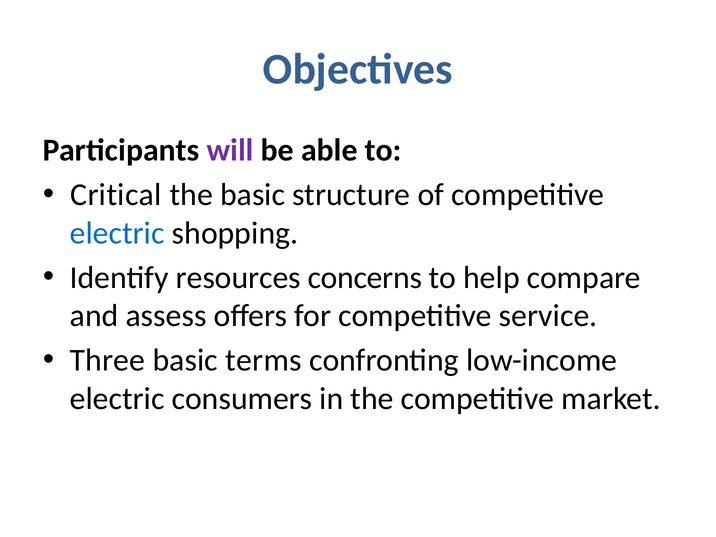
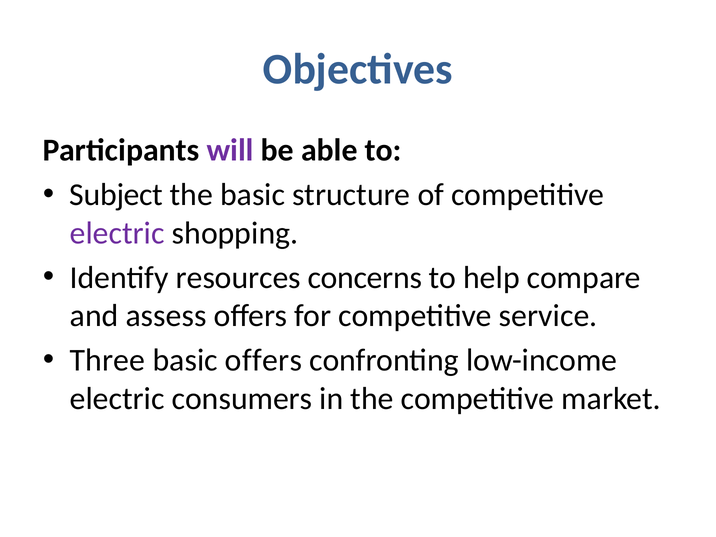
Critical: Critical -> Subject
electric at (117, 233) colour: blue -> purple
basic terms: terms -> offers
